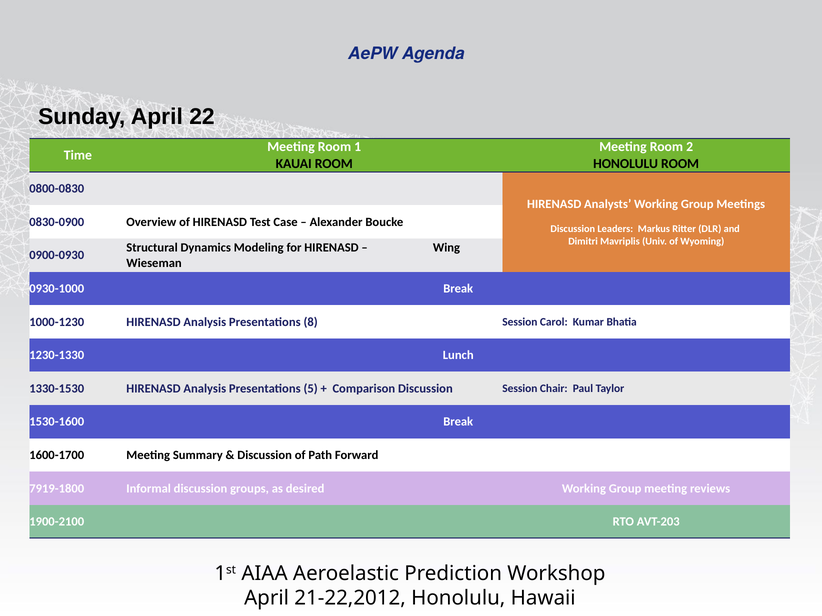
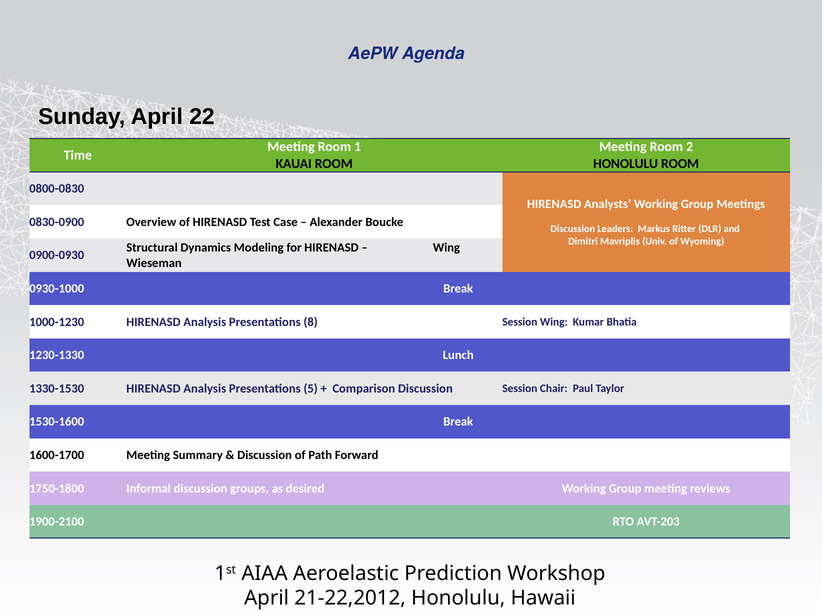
Session Carol: Carol -> Wing
7919-1800: 7919-1800 -> 1750-1800
